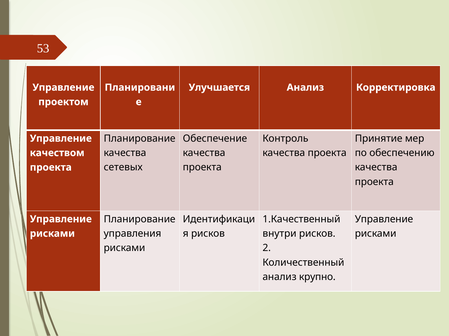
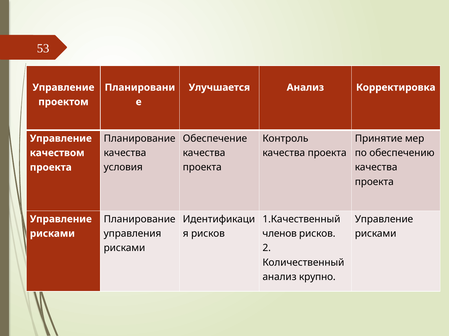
сетевых: сетевых -> условия
внутри: внутри -> членов
